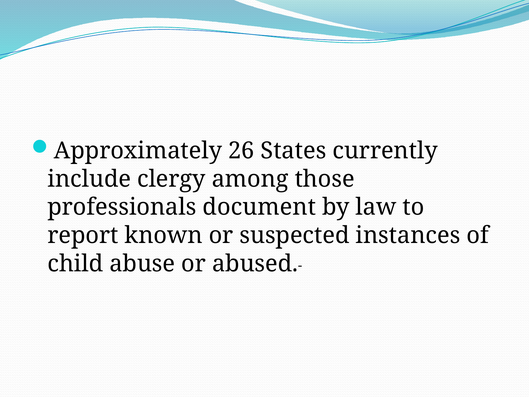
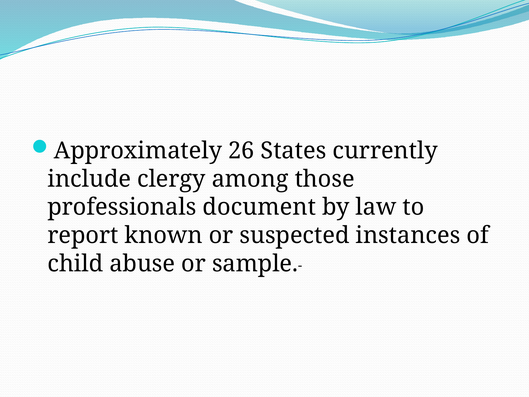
abused: abused -> sample
